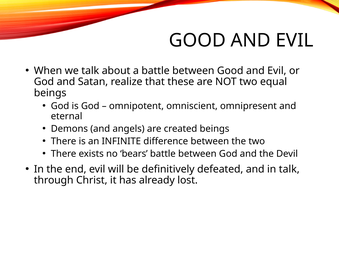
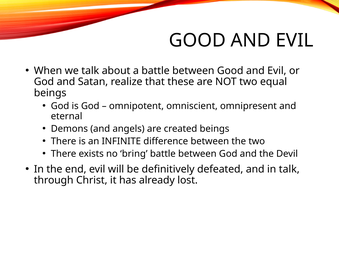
bears: bears -> bring
